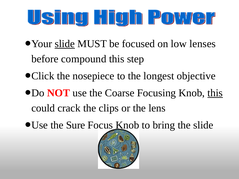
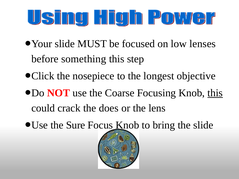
slide at (65, 44) underline: present -> none
compound: compound -> something
clips: clips -> does
